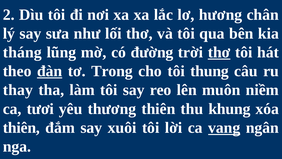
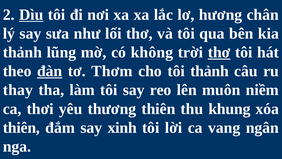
Dìu underline: none -> present
tháng at (22, 52): tháng -> thảnh
đường: đường -> không
Trong: Trong -> Thơm
tôi thung: thung -> thảnh
tươi: tươi -> thơi
xuôi: xuôi -> xinh
vang underline: present -> none
